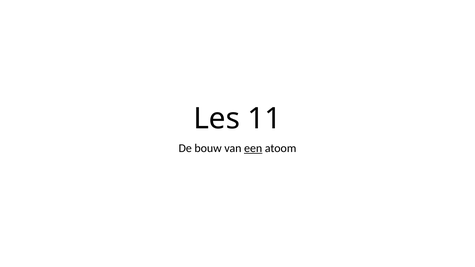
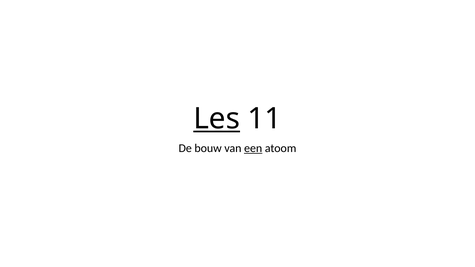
Les underline: none -> present
